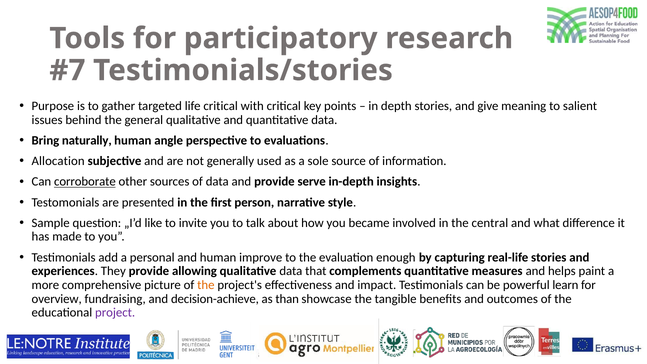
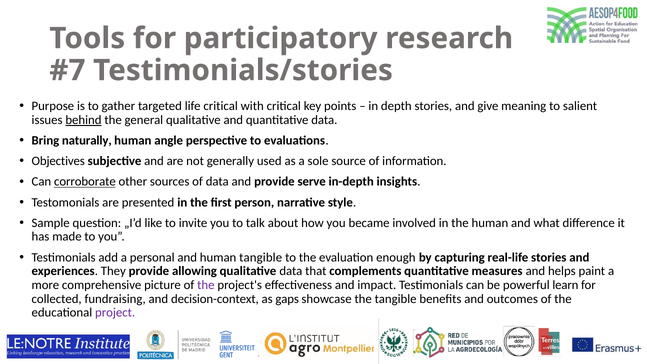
behind underline: none -> present
Allocation: Allocation -> Objectives
the central: central -> human
human improve: improve -> tangible
the at (206, 285) colour: orange -> purple
overview: overview -> collected
decision-achieve: decision-achieve -> decision-context
than: than -> gaps
